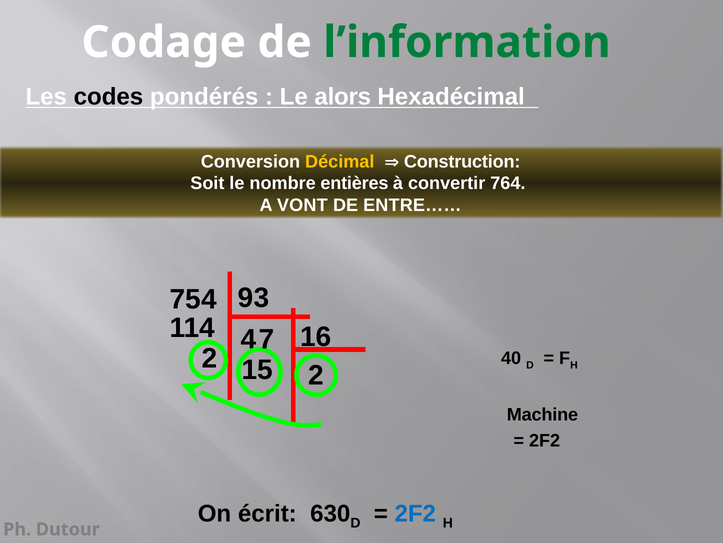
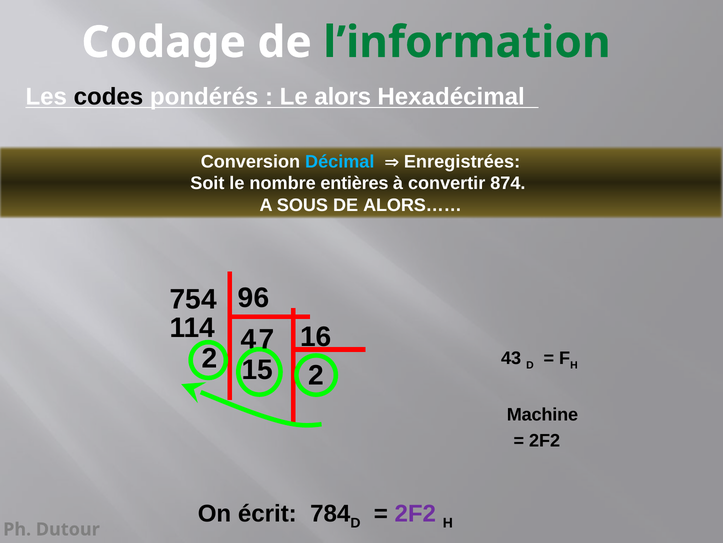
Décimal colour: yellow -> light blue
Construction: Construction -> Enregistrées
764: 764 -> 874
VONT: VONT -> SOUS
ENTRE……: ENTRE…… -> ALORS……
93: 93 -> 96
40: 40 -> 43
630: 630 -> 784
2F2 at (415, 513) colour: blue -> purple
